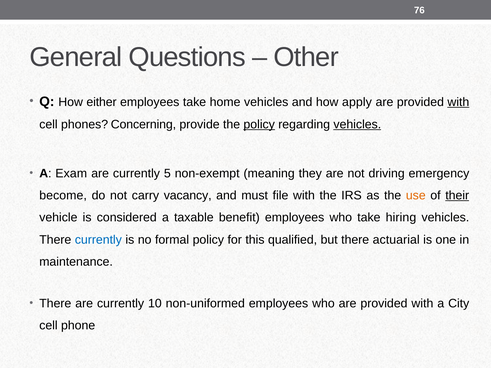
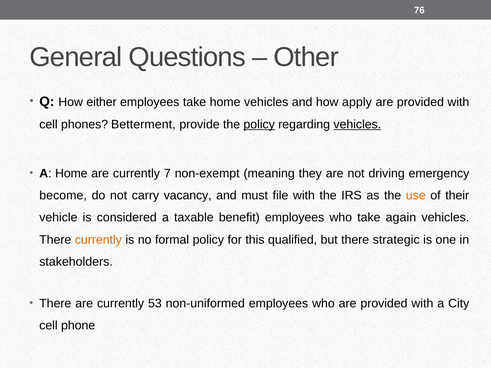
with at (458, 102) underline: present -> none
Concerning: Concerning -> Betterment
A Exam: Exam -> Home
5: 5 -> 7
their underline: present -> none
hiring: hiring -> again
currently at (98, 240) colour: blue -> orange
actuarial: actuarial -> strategic
maintenance: maintenance -> stakeholders
10: 10 -> 53
